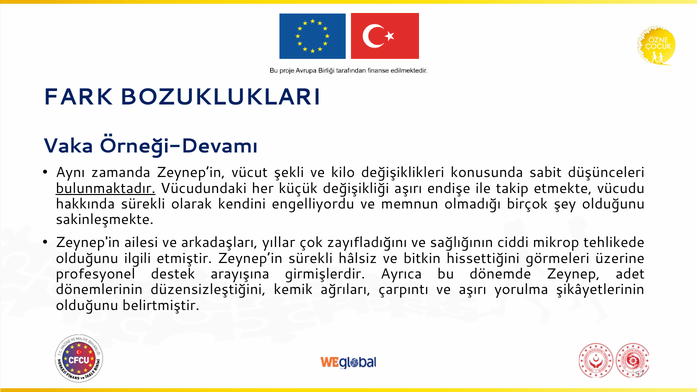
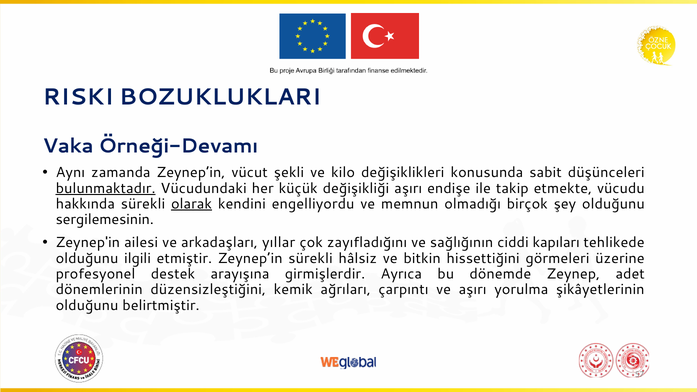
FARK: FARK -> RISKI
olarak underline: none -> present
sakinleşmekte: sakinleşmekte -> sergilemesinin
mikrop: mikrop -> kapıları
